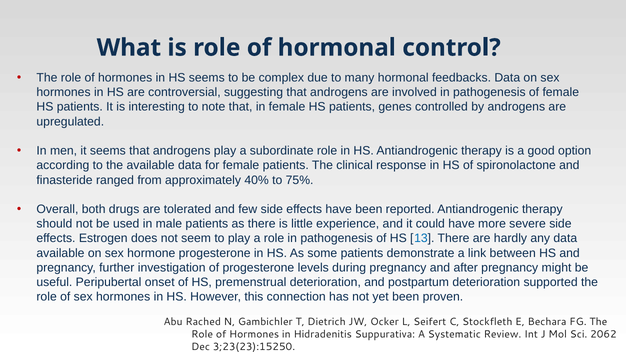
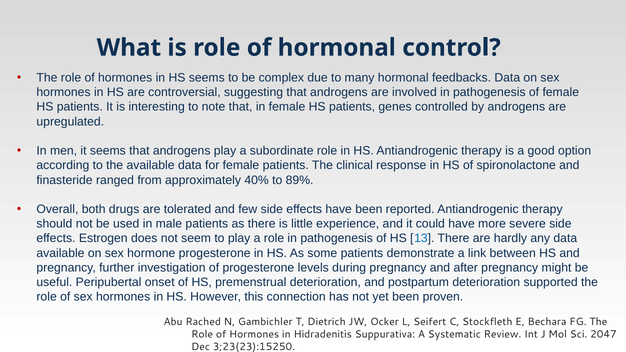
75%: 75% -> 89%
2062: 2062 -> 2047
